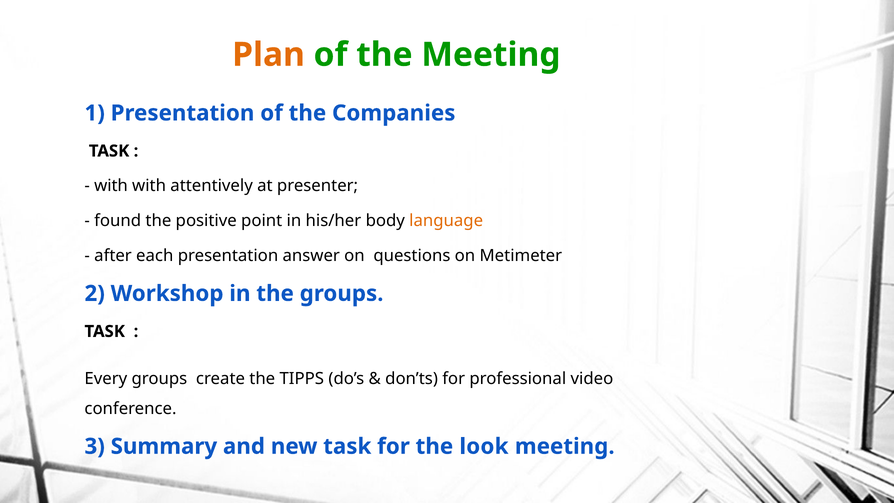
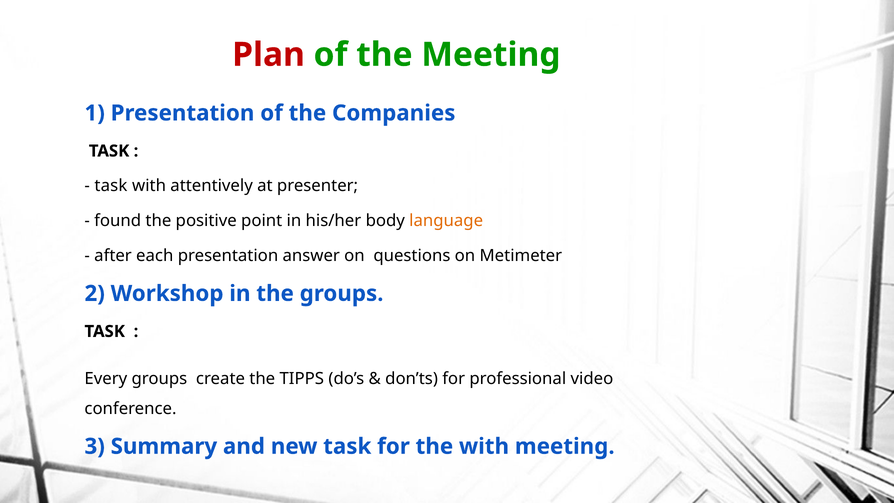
Plan colour: orange -> red
with at (111, 186): with -> task
the look: look -> with
